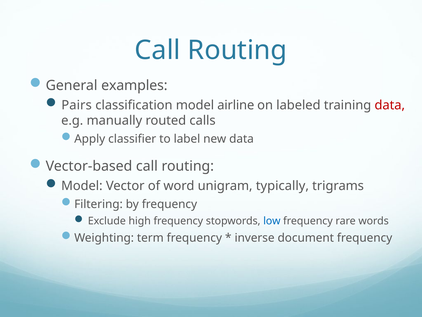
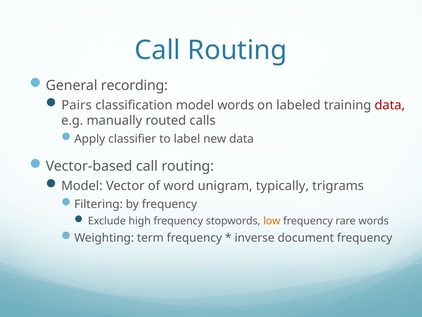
examples: examples -> recording
model airline: airline -> words
low colour: blue -> orange
